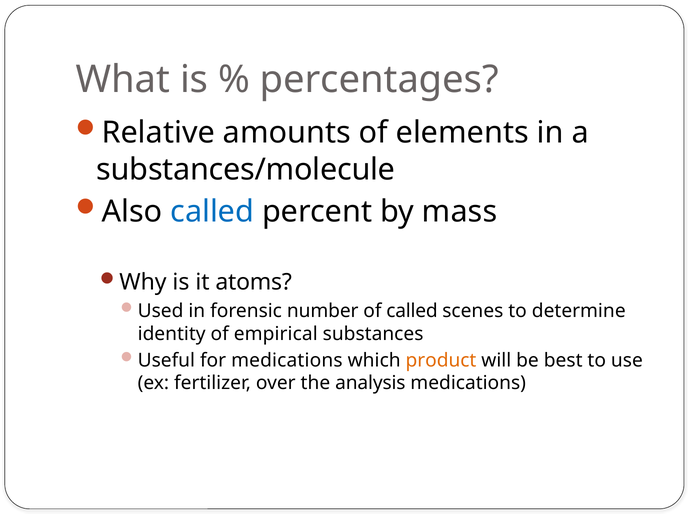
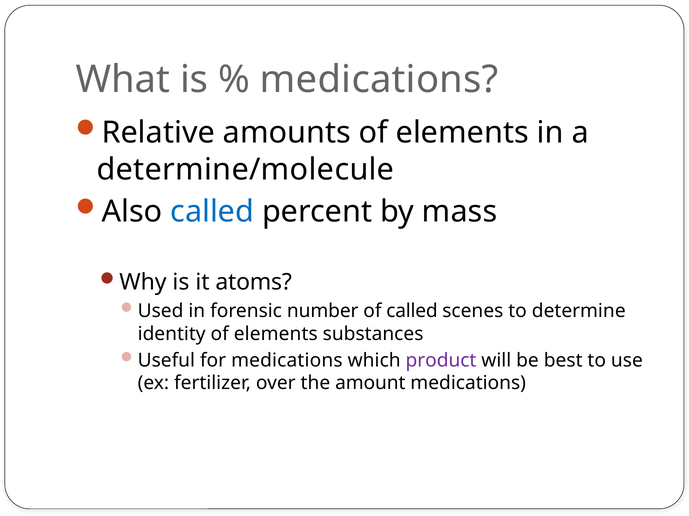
percentages at (379, 80): percentages -> medications
substances/molecule: substances/molecule -> determine/molecule
identity of empirical: empirical -> elements
product colour: orange -> purple
analysis: analysis -> amount
